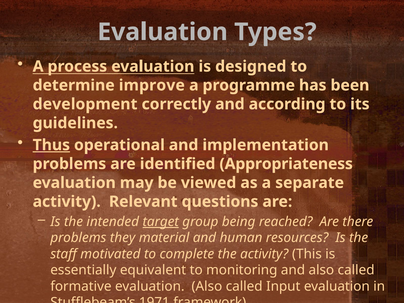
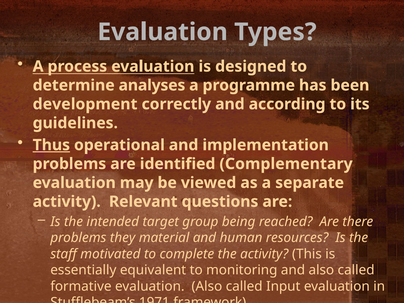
improve: improve -> analyses
Appropriateness: Appropriateness -> Complementary
target underline: present -> none
